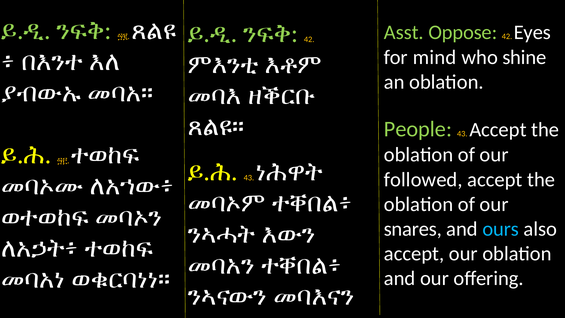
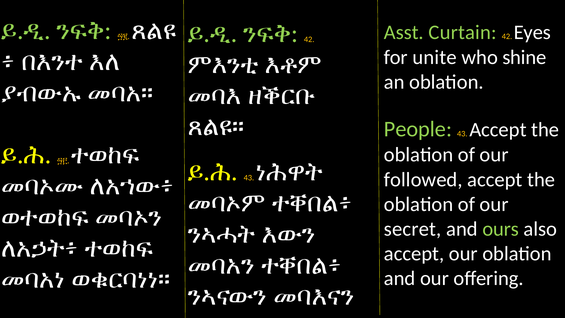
Oppose: Oppose -> Curtain
mind: mind -> unite
snares: snares -> secret
ours colour: light blue -> light green
